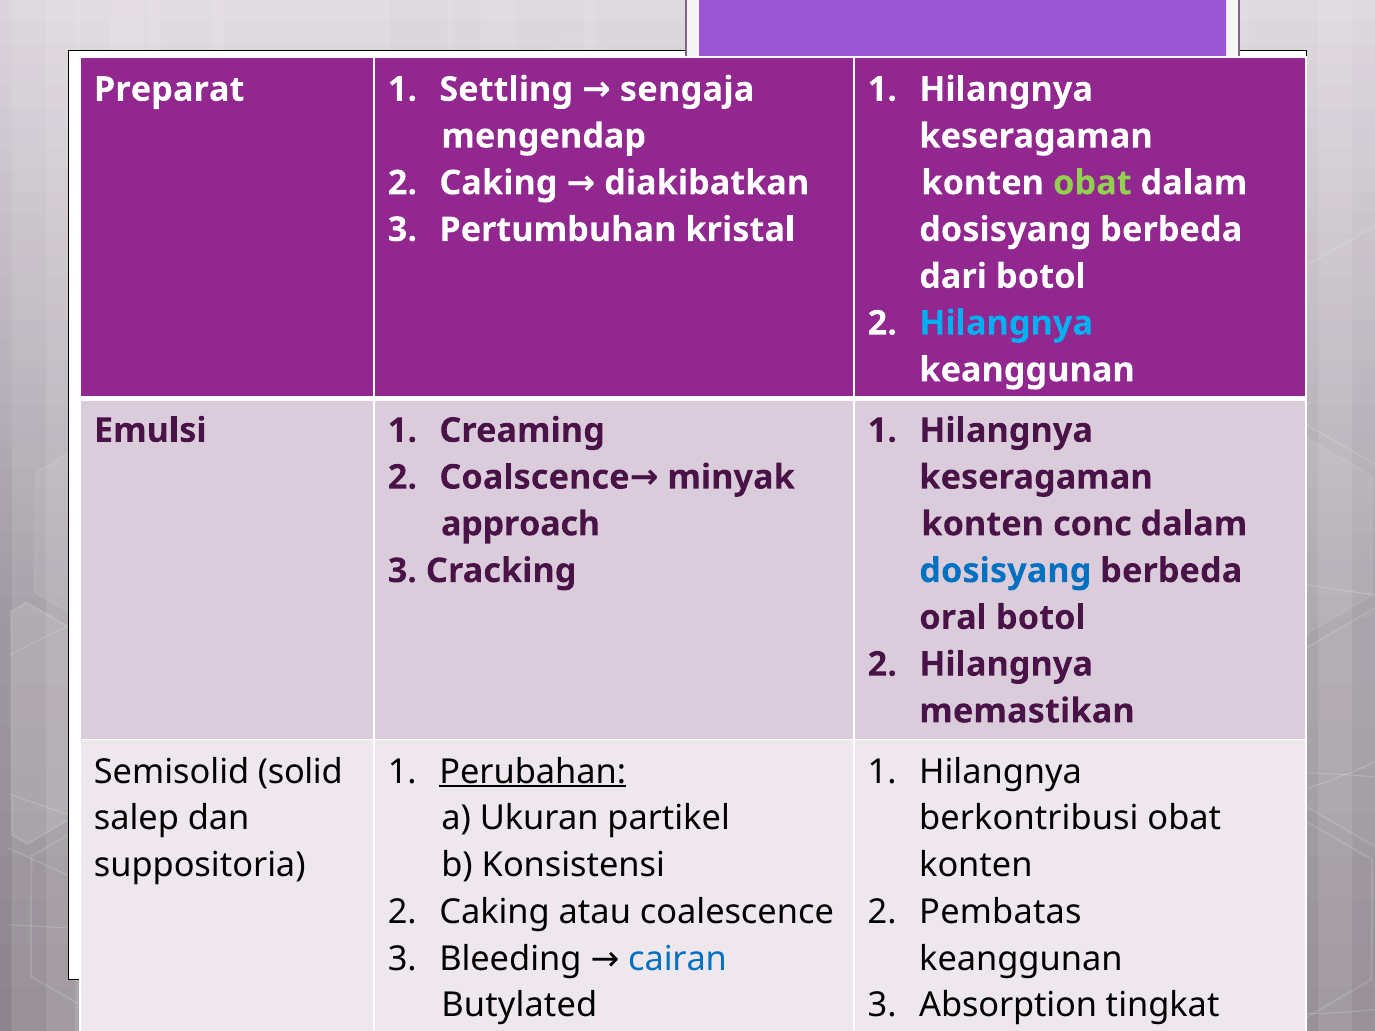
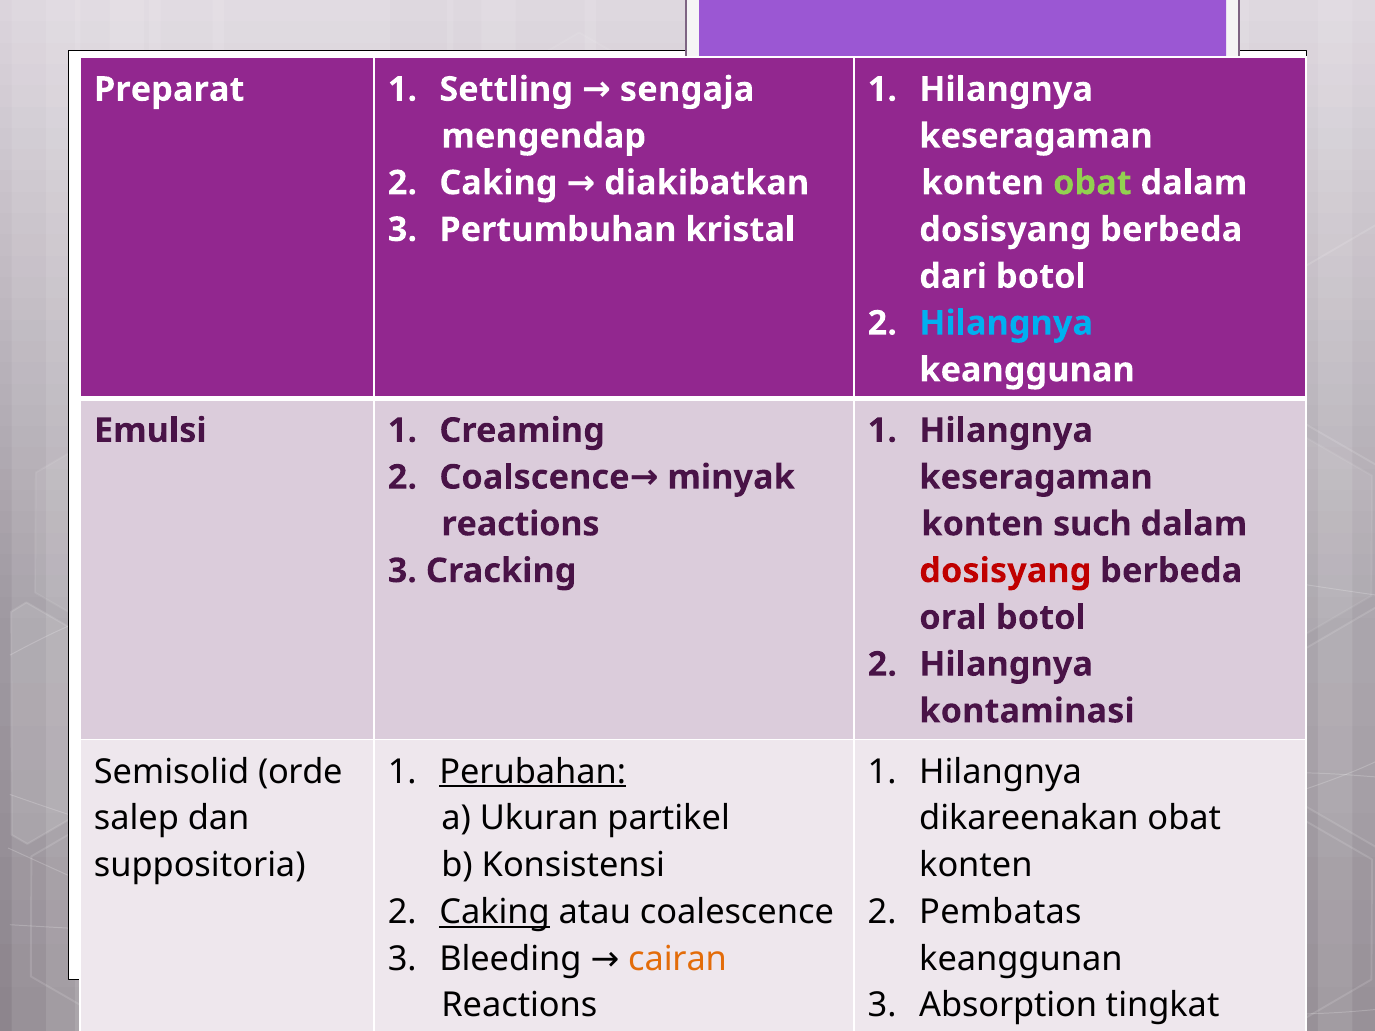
approach at (521, 524): approach -> reactions
conc: conc -> such
dosisyang at (1005, 571) colour: blue -> red
memastikan: memastikan -> kontaminasi
solid: solid -> orde
berkontribusi: berkontribusi -> dikareenakan
Caking at (495, 912) underline: none -> present
cairan colour: blue -> orange
Butylated at (519, 1006): Butylated -> Reactions
